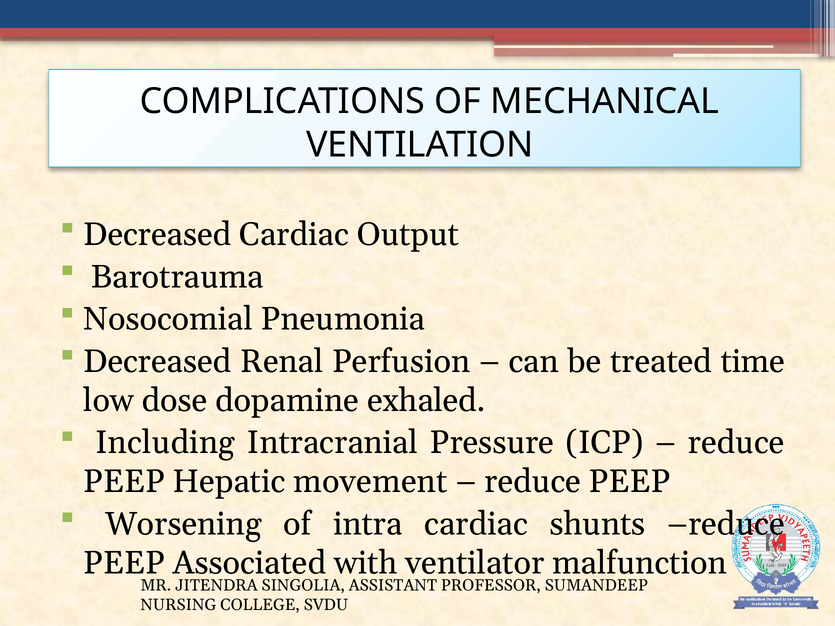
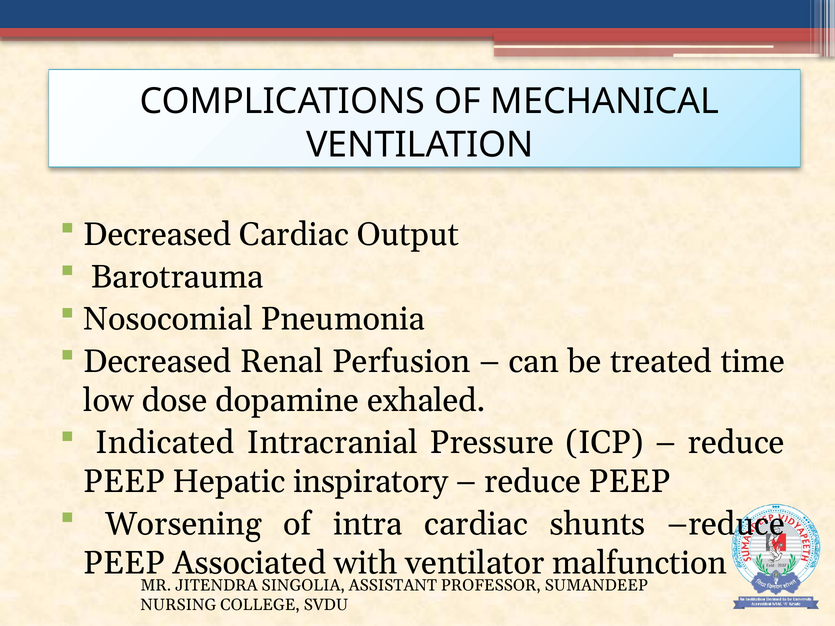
Including: Including -> Indicated
movement: movement -> inspiratory
